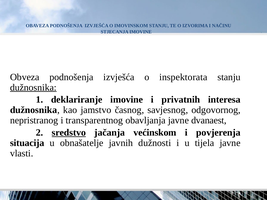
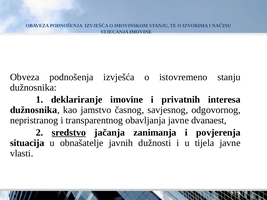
inspektorata: inspektorata -> istovremeno
dužnosnika at (33, 88) underline: present -> none
većinskom: većinskom -> zanimanja
